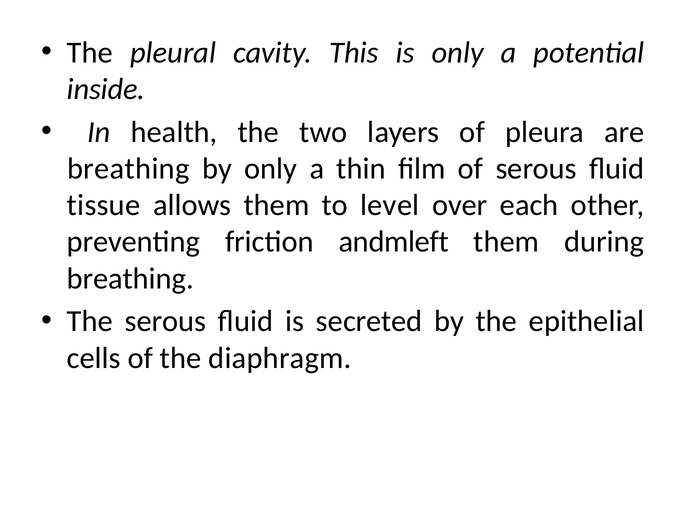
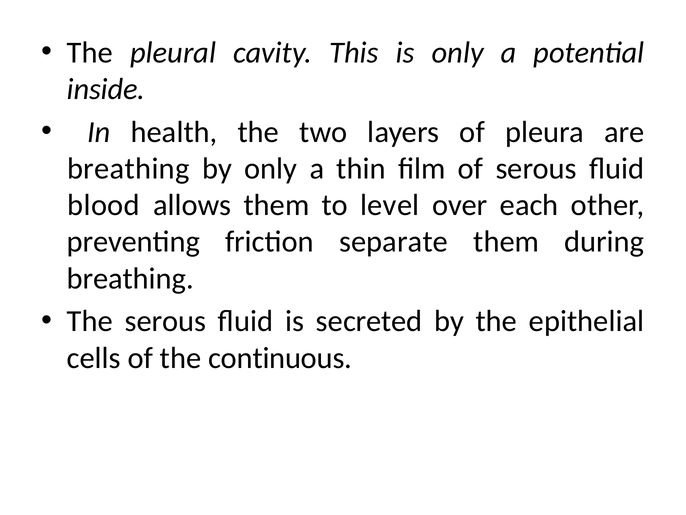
tissue: tissue -> blood
andmleft: andmleft -> separate
diaphragm: diaphragm -> continuous
